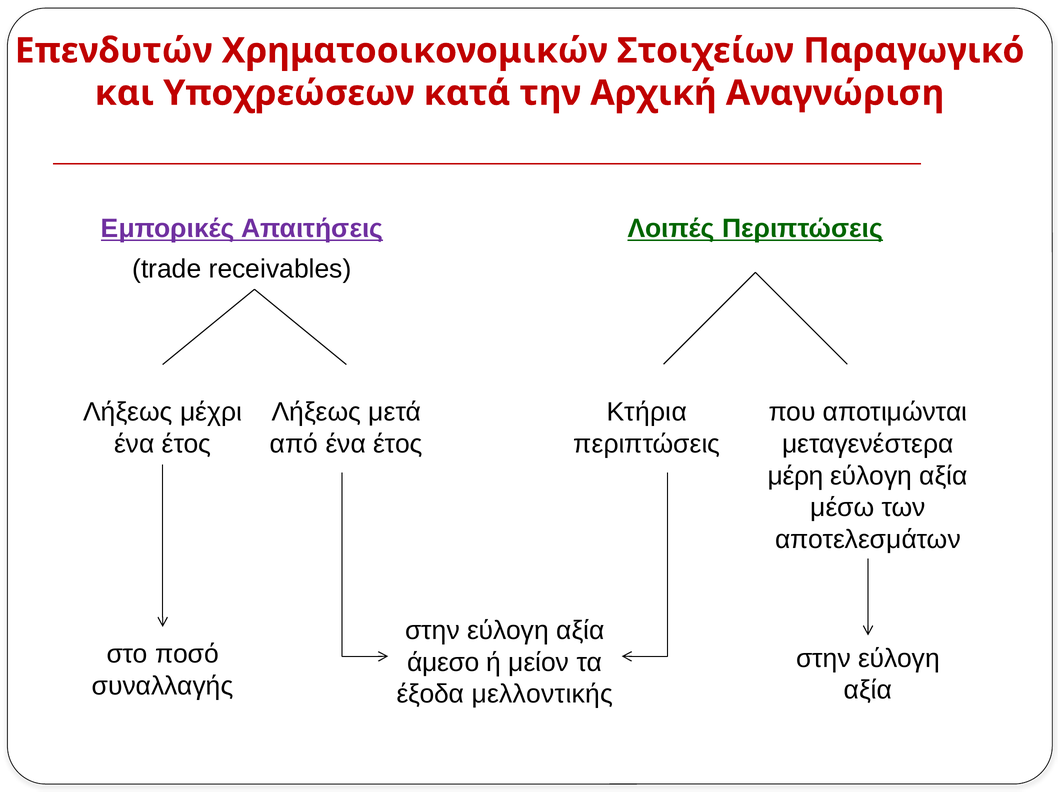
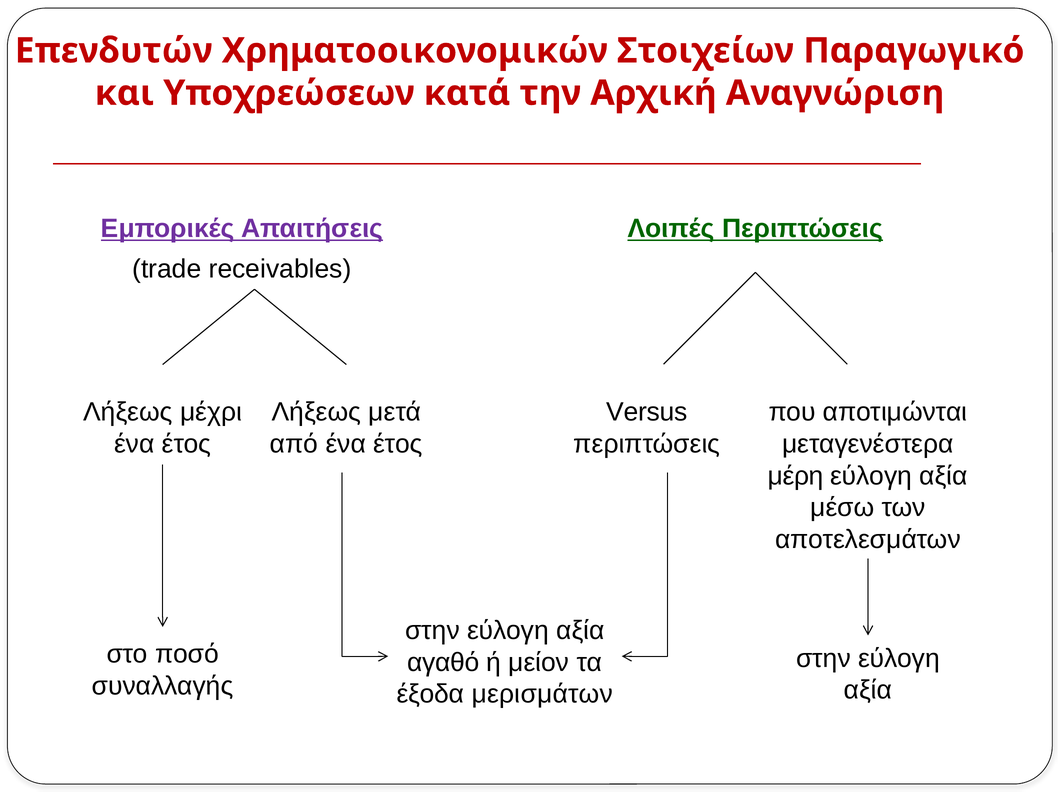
Κτήρια: Κτήρια -> Versus
άμεσο: άμεσο -> αγαθό
μελλοντικής: μελλοντικής -> μερισμάτων
